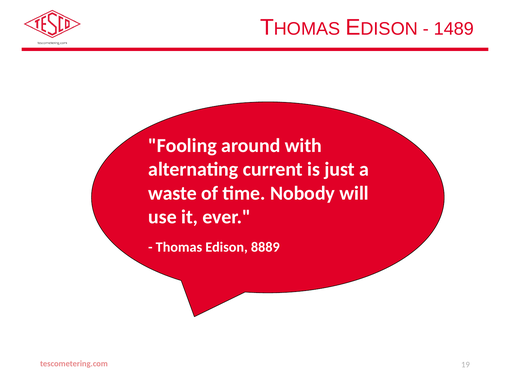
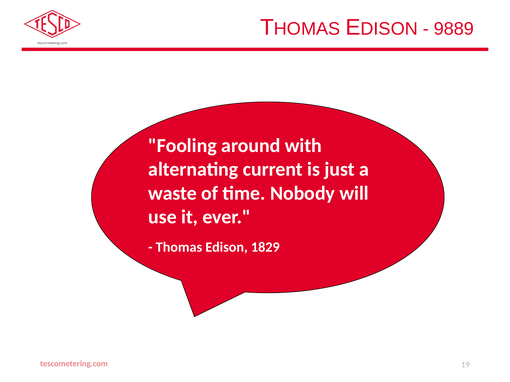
1489: 1489 -> 9889
8889: 8889 -> 1829
